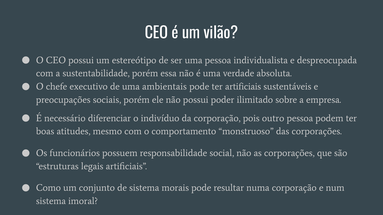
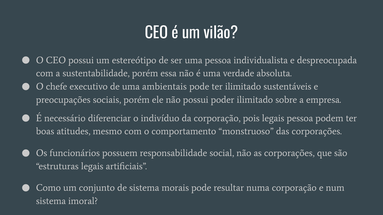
ter artificiais: artificiais -> ilimitado
pois outro: outro -> legais
